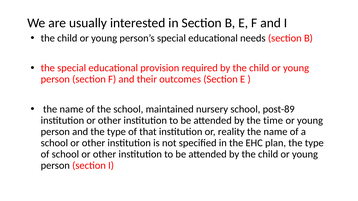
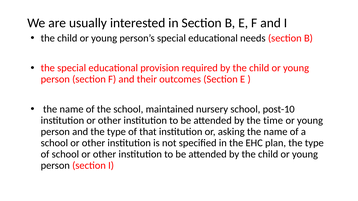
post-89: post-89 -> post-10
reality: reality -> asking
